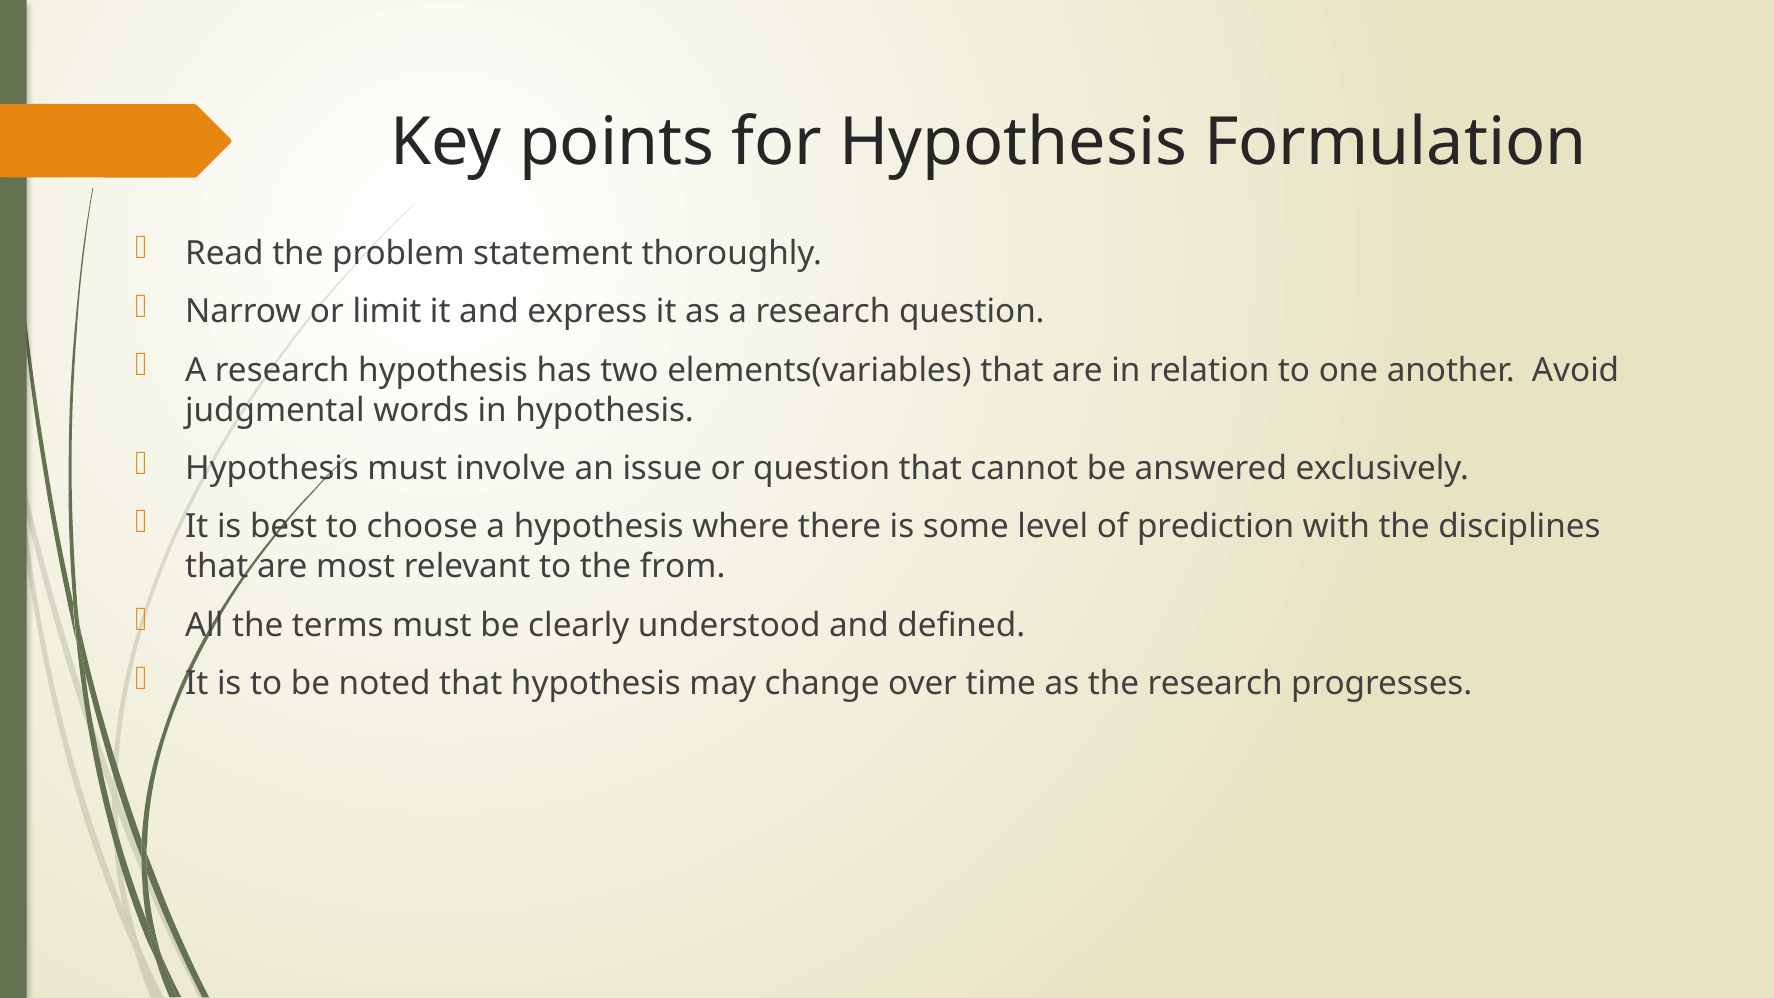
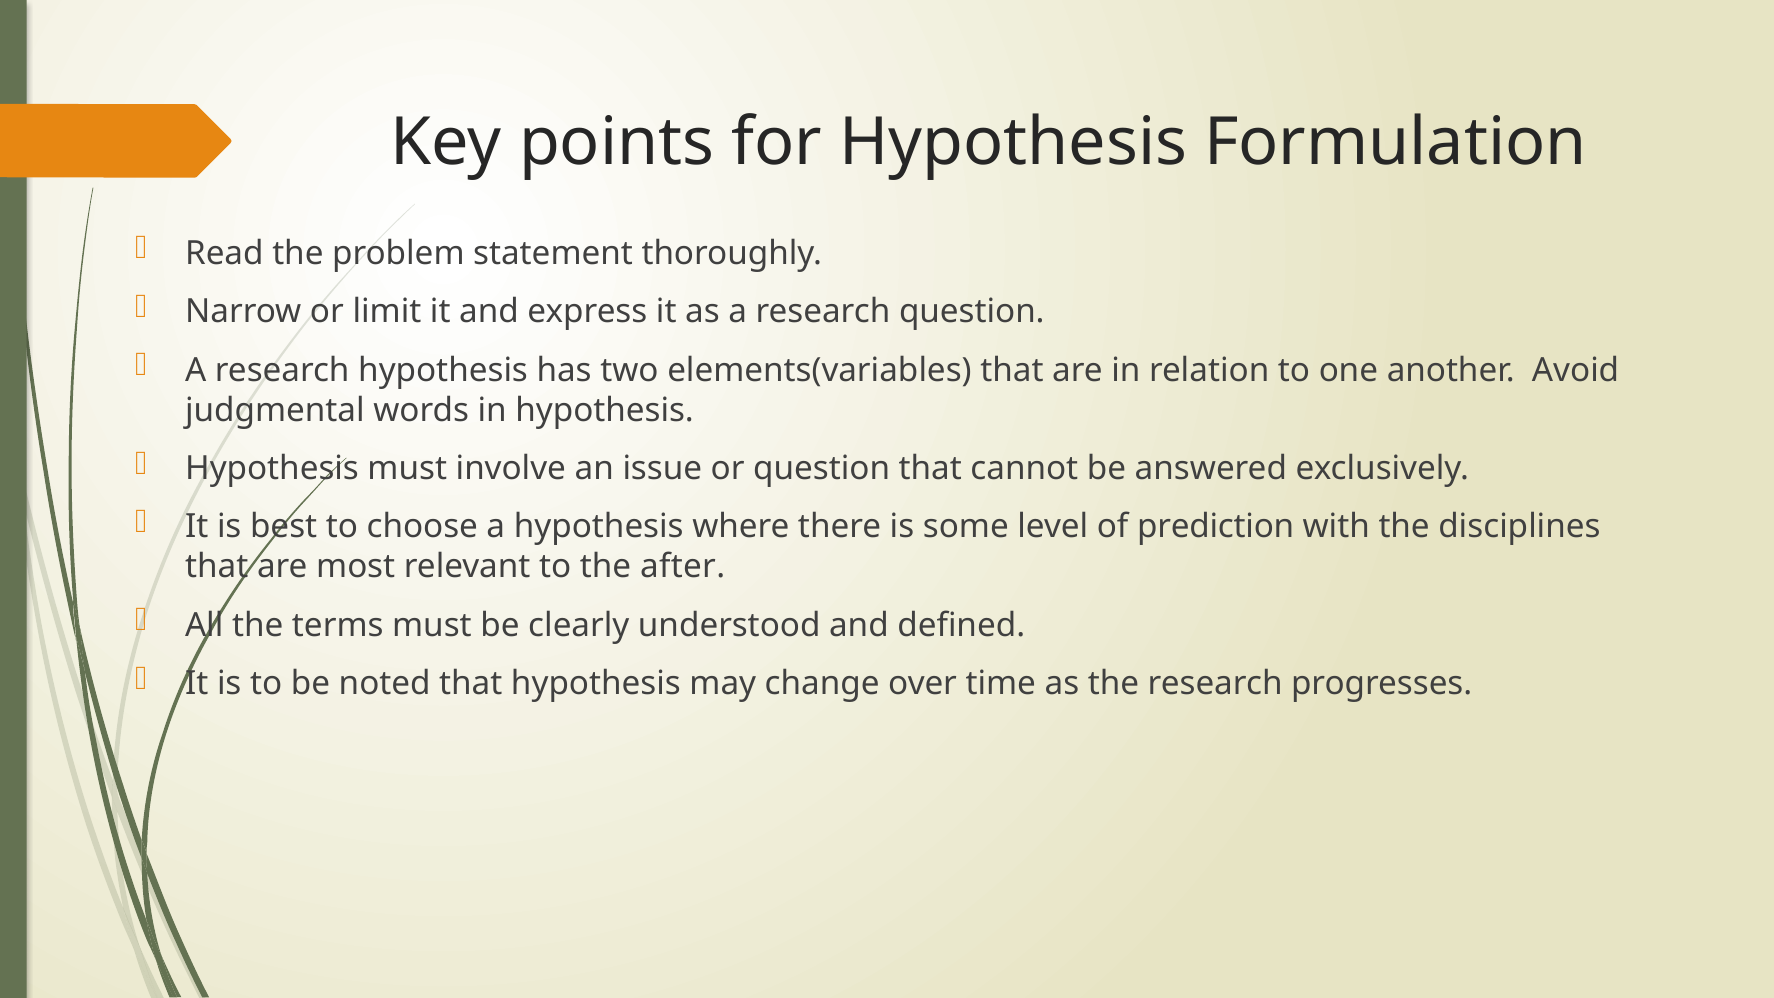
from: from -> after
